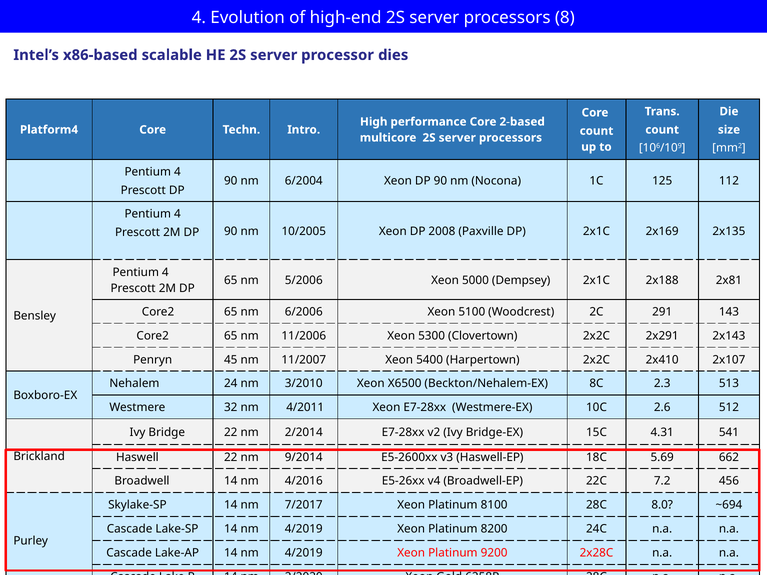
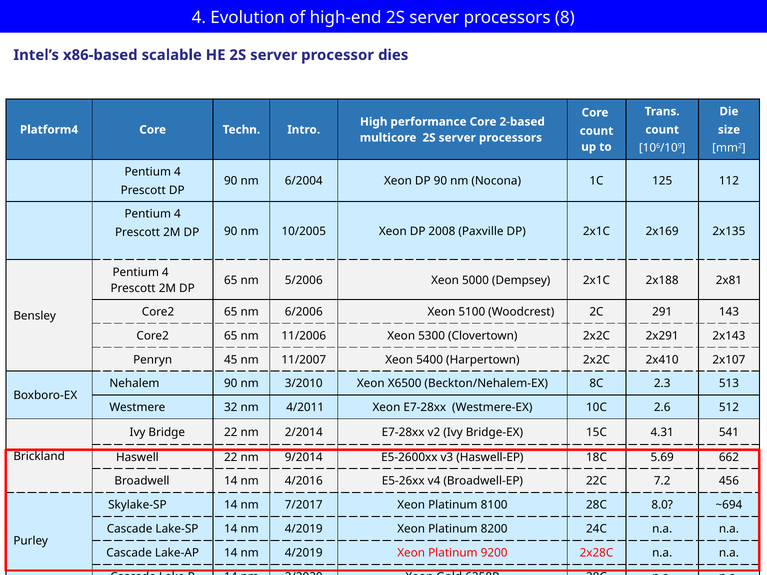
Nehalem 24: 24 -> 90
